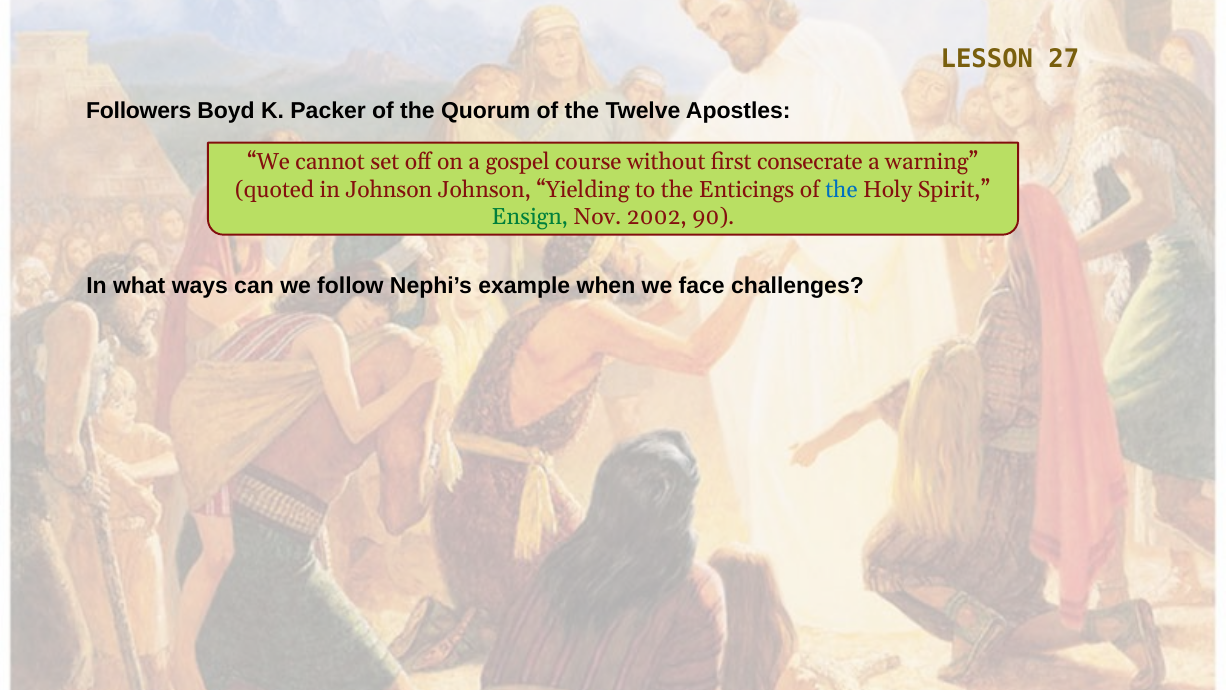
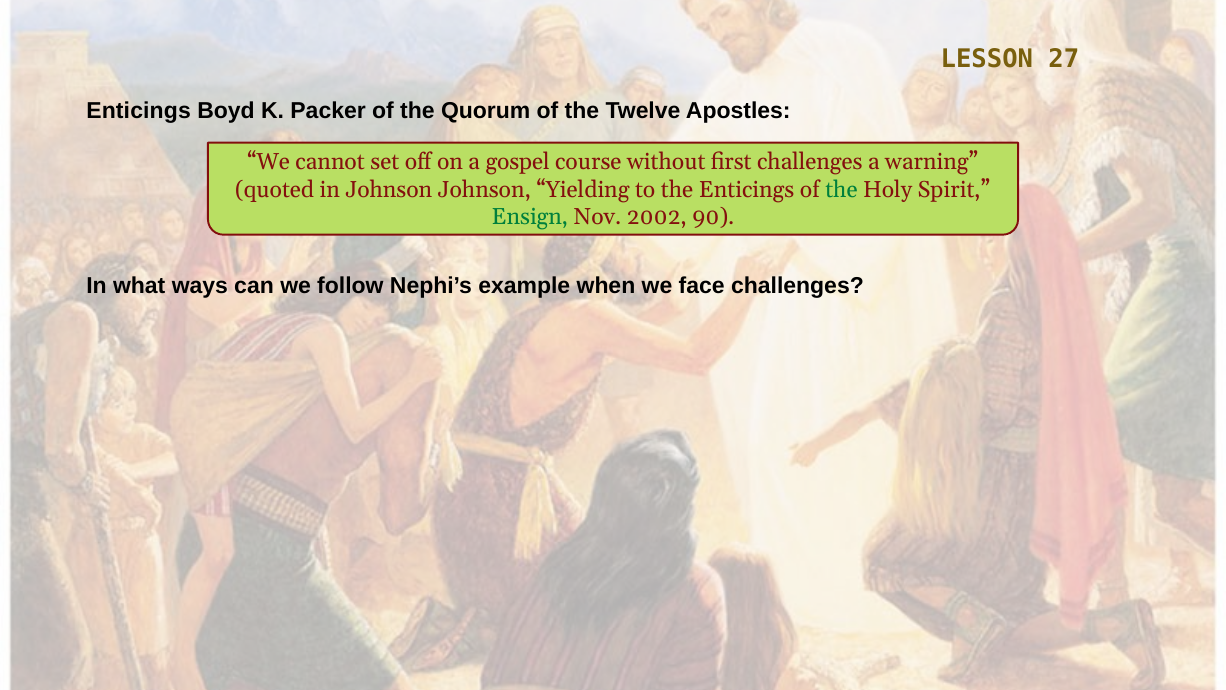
Followers at (139, 111): Followers -> Enticings
first consecrate: consecrate -> challenges
the at (841, 189) colour: blue -> green
